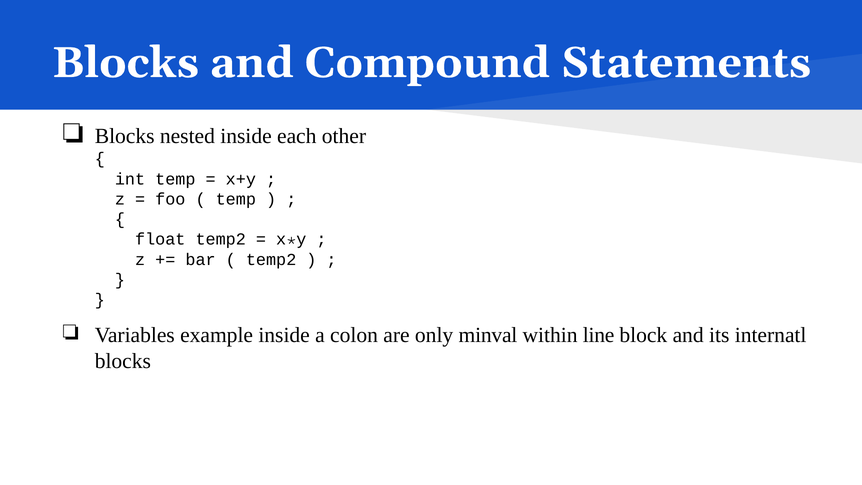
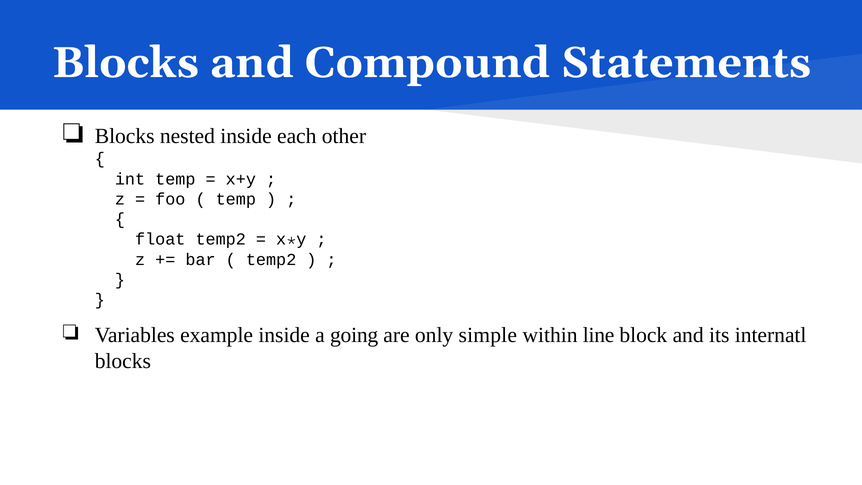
colon: colon -> going
minval: minval -> simple
